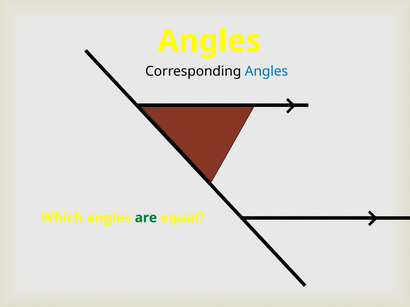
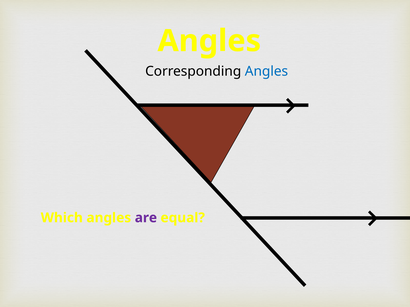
are colour: green -> purple
